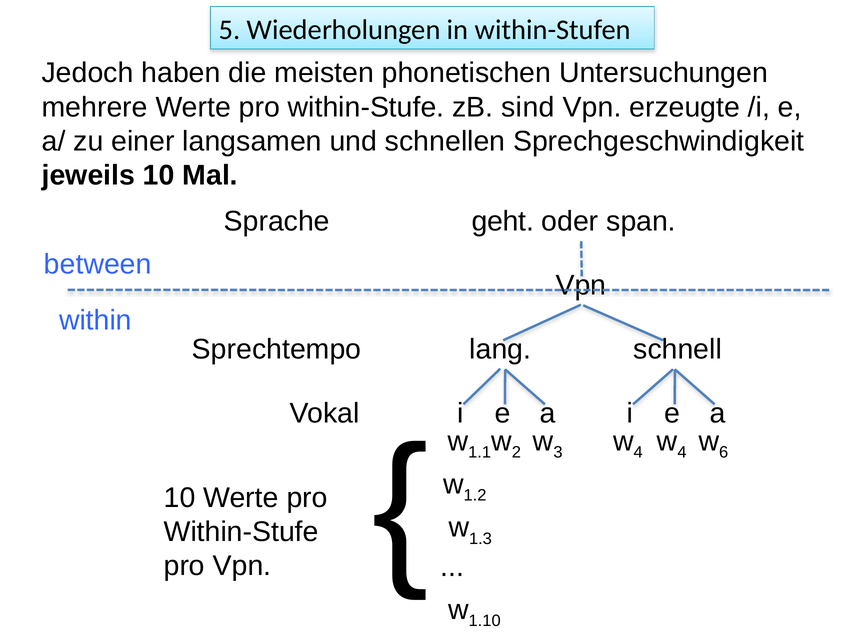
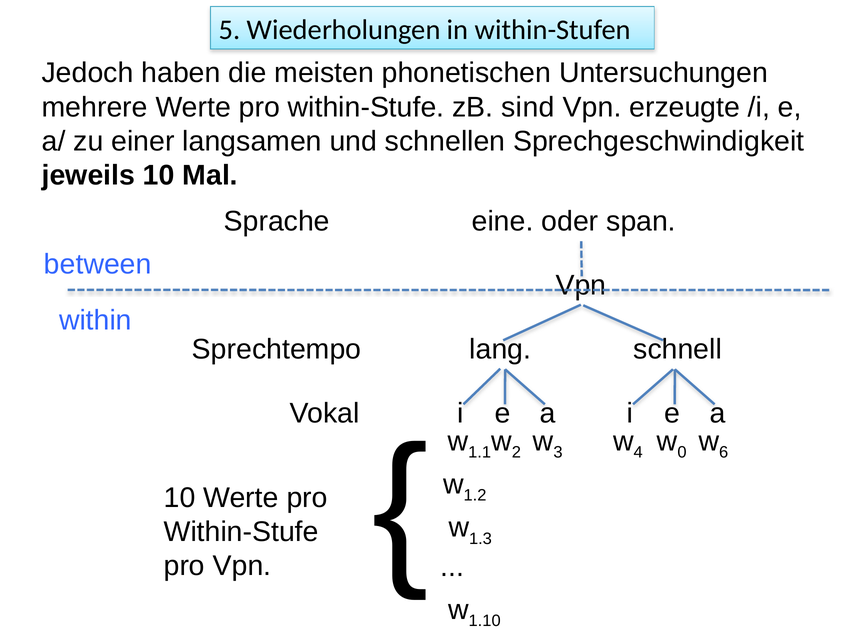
geht: geht -> eine
4 at (682, 453): 4 -> 0
